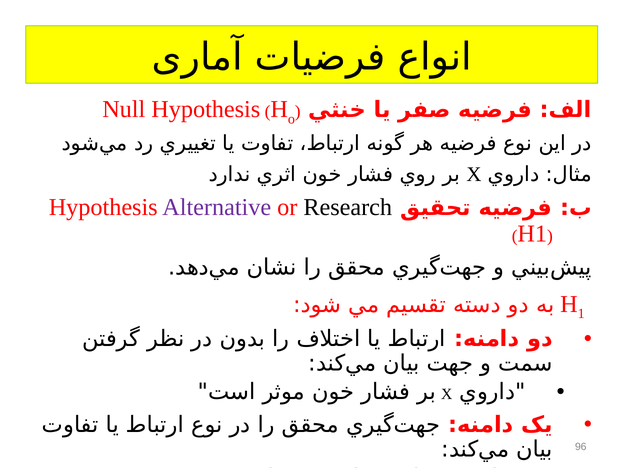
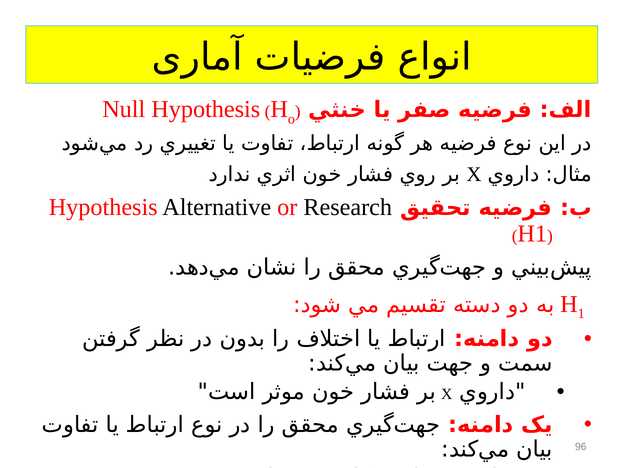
Alternative colour: purple -> black
